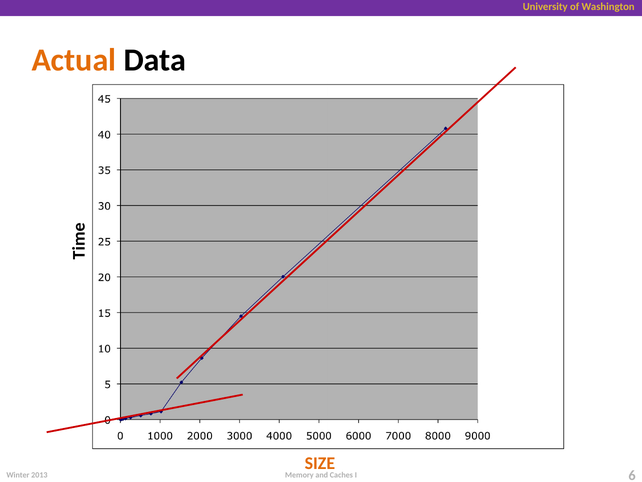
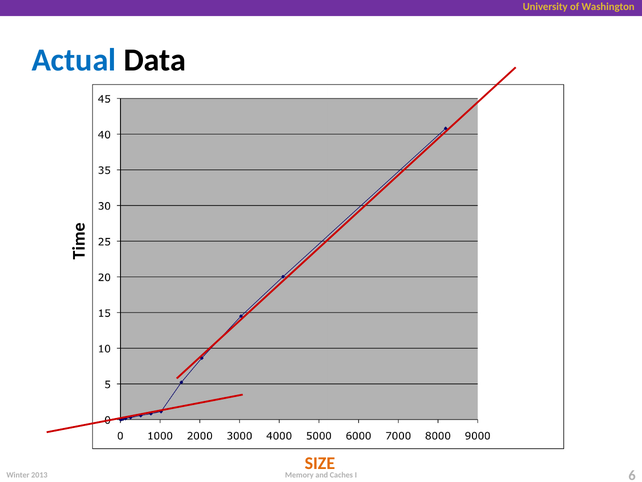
Actual colour: orange -> blue
